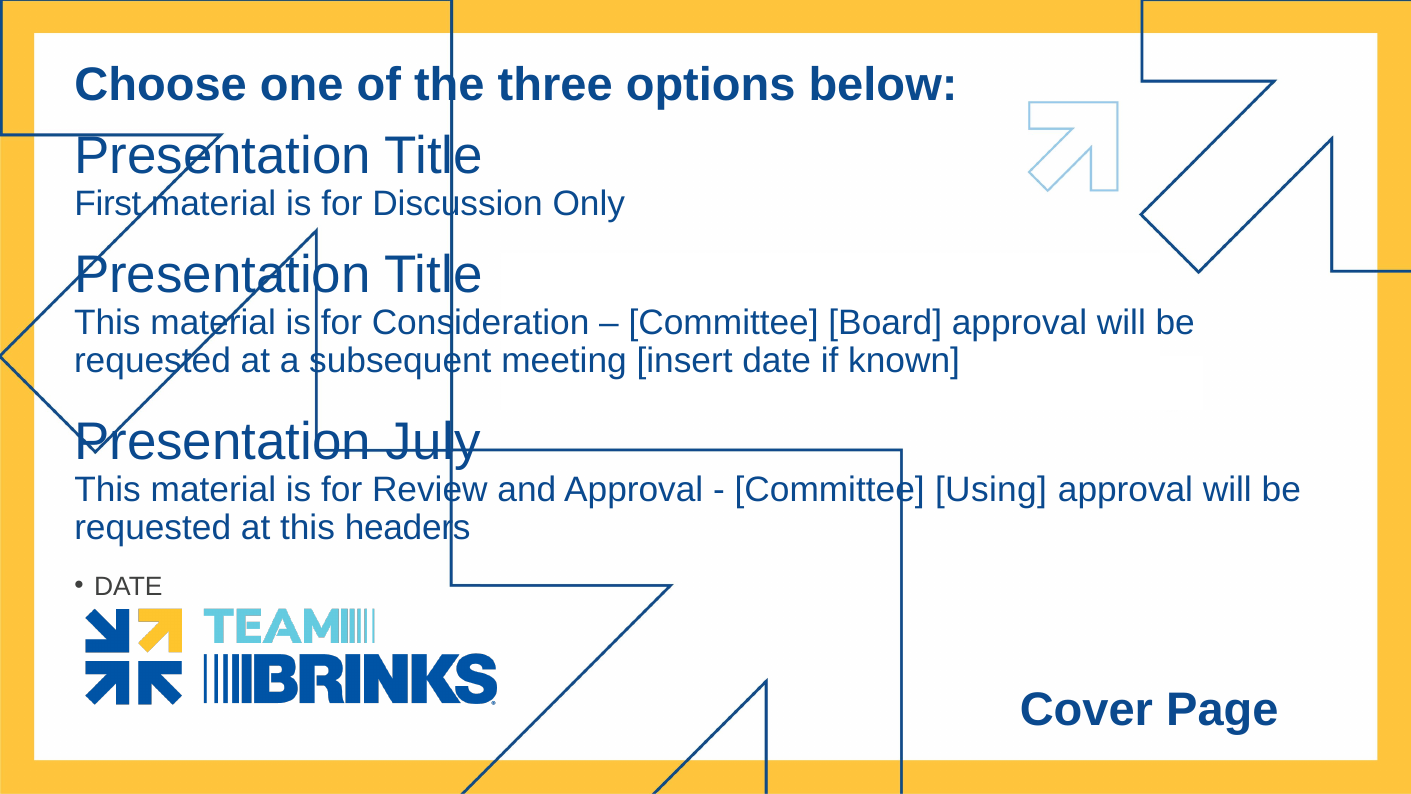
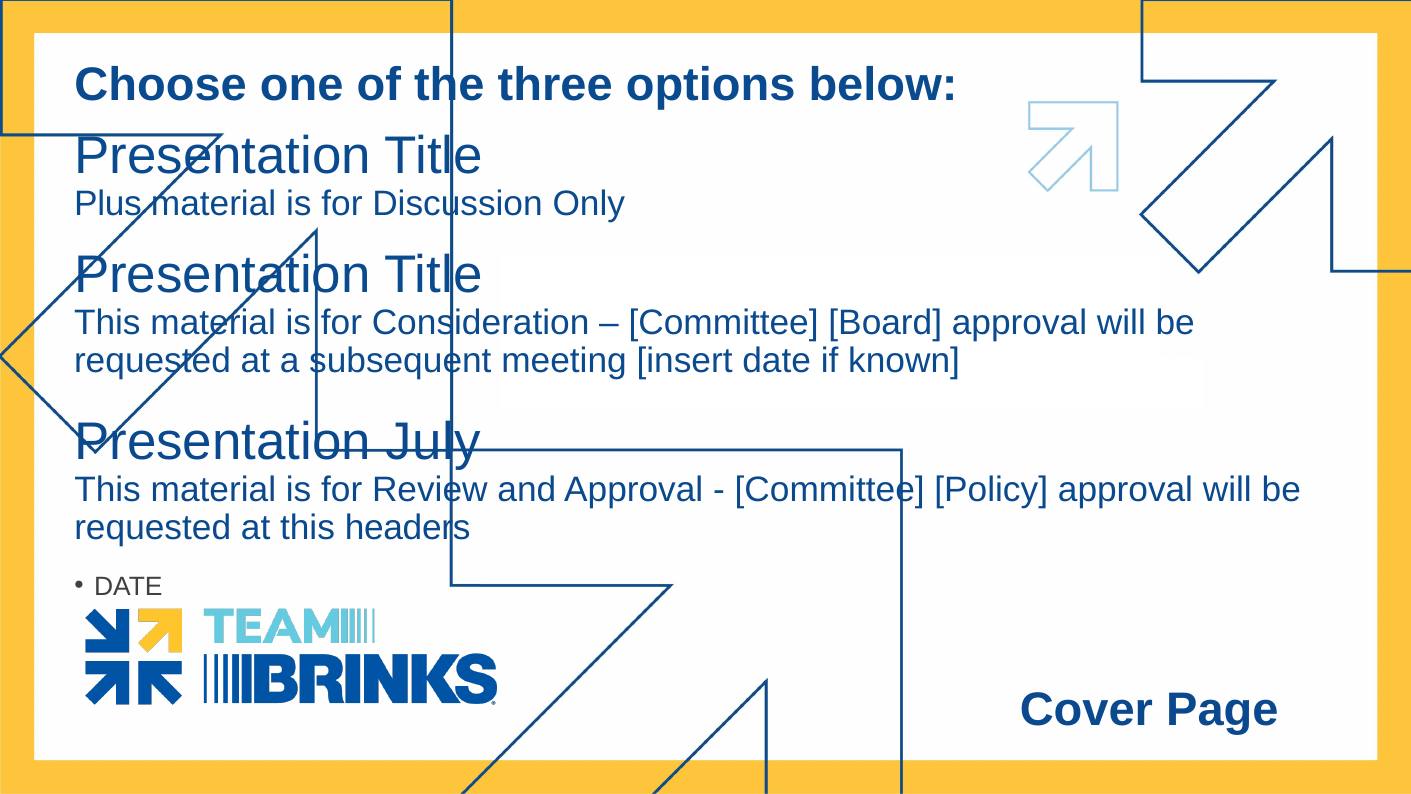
First: First -> Plus
Using: Using -> Policy
